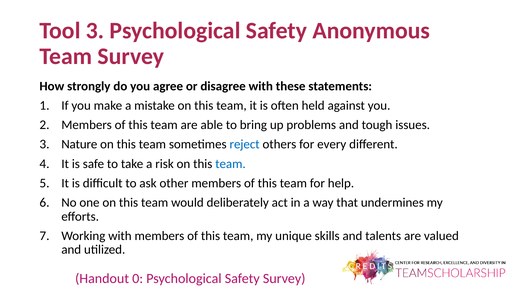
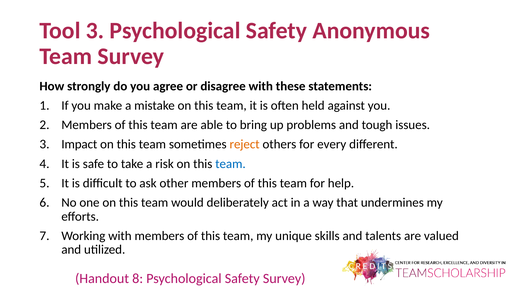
Nature: Nature -> Impact
reject colour: blue -> orange
0: 0 -> 8
